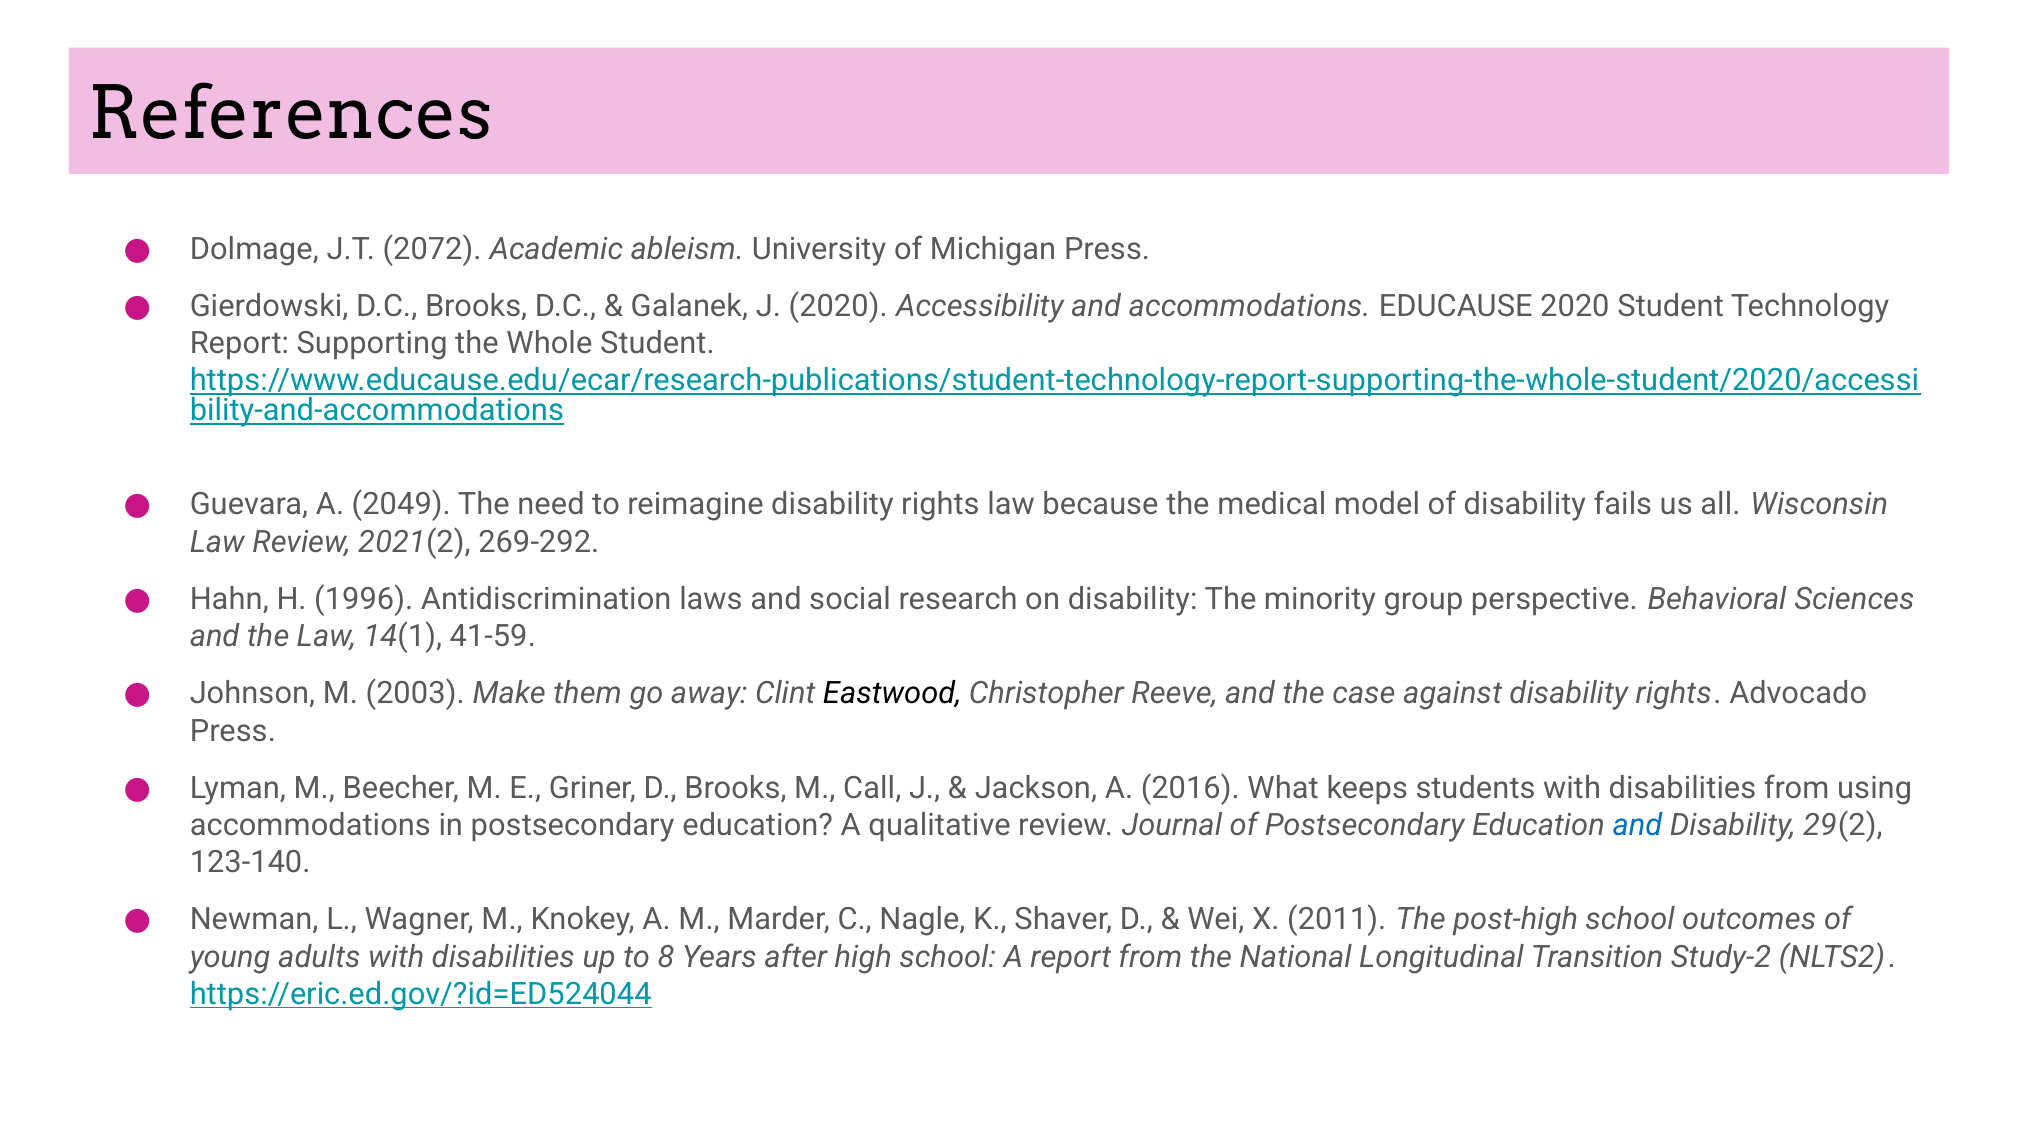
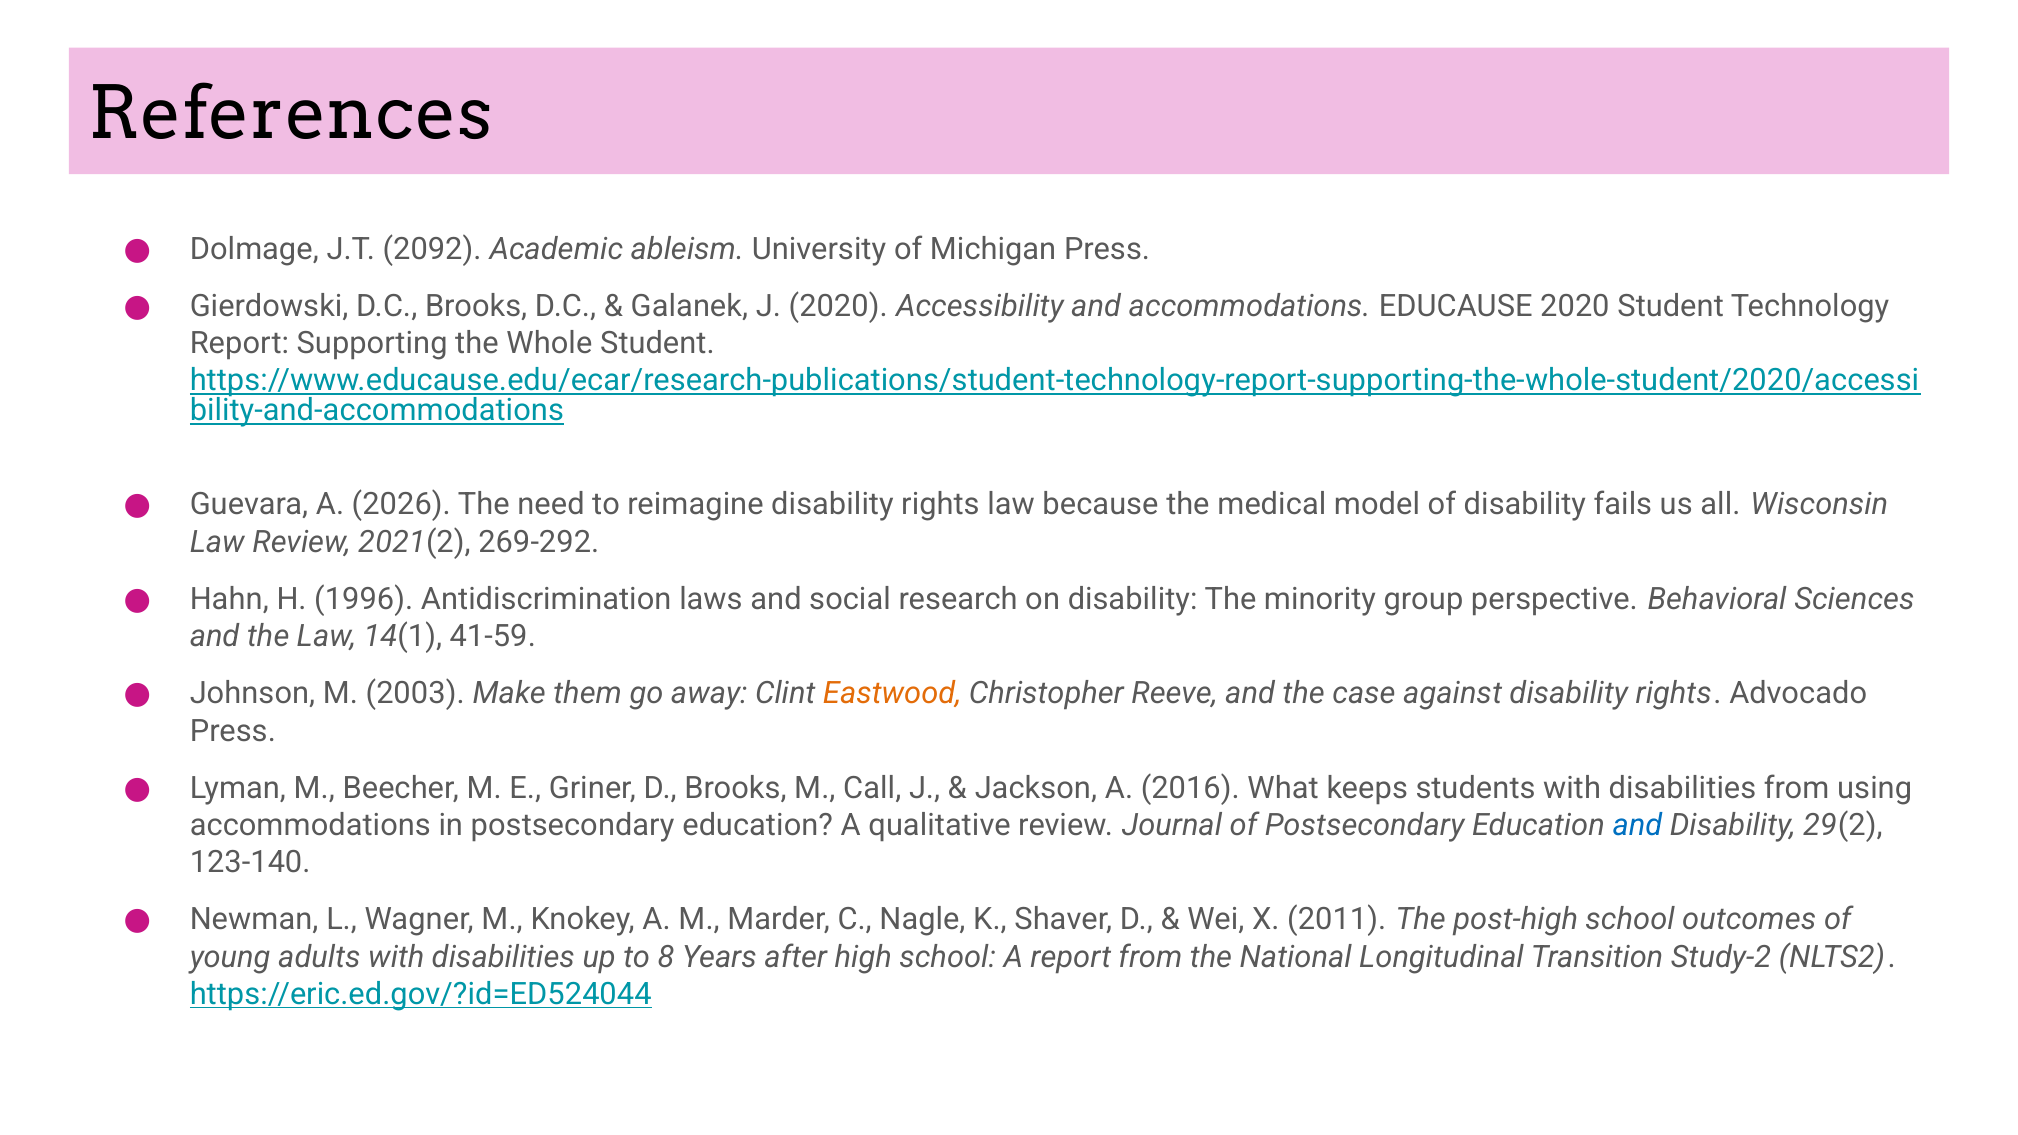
2072: 2072 -> 2092
2049: 2049 -> 2026
Eastwood colour: black -> orange
